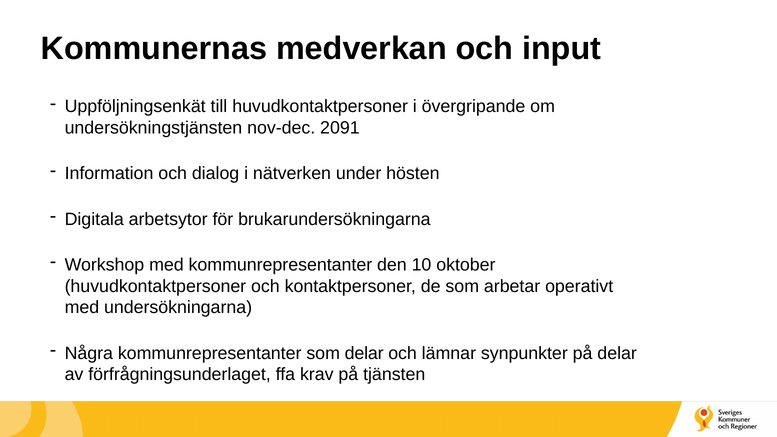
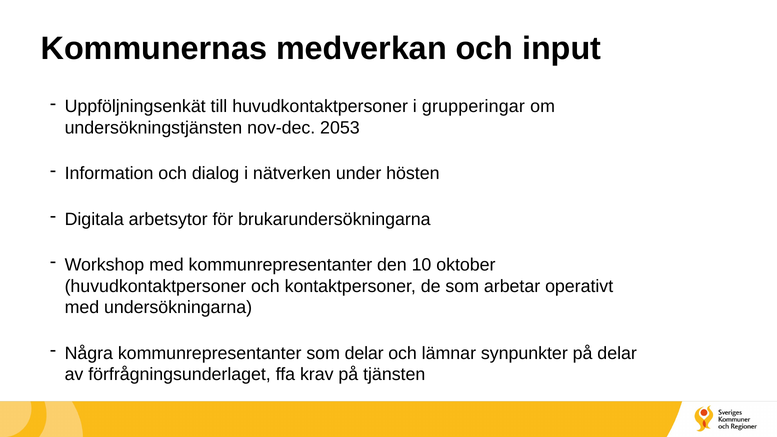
övergripande: övergripande -> grupperingar
2091: 2091 -> 2053
